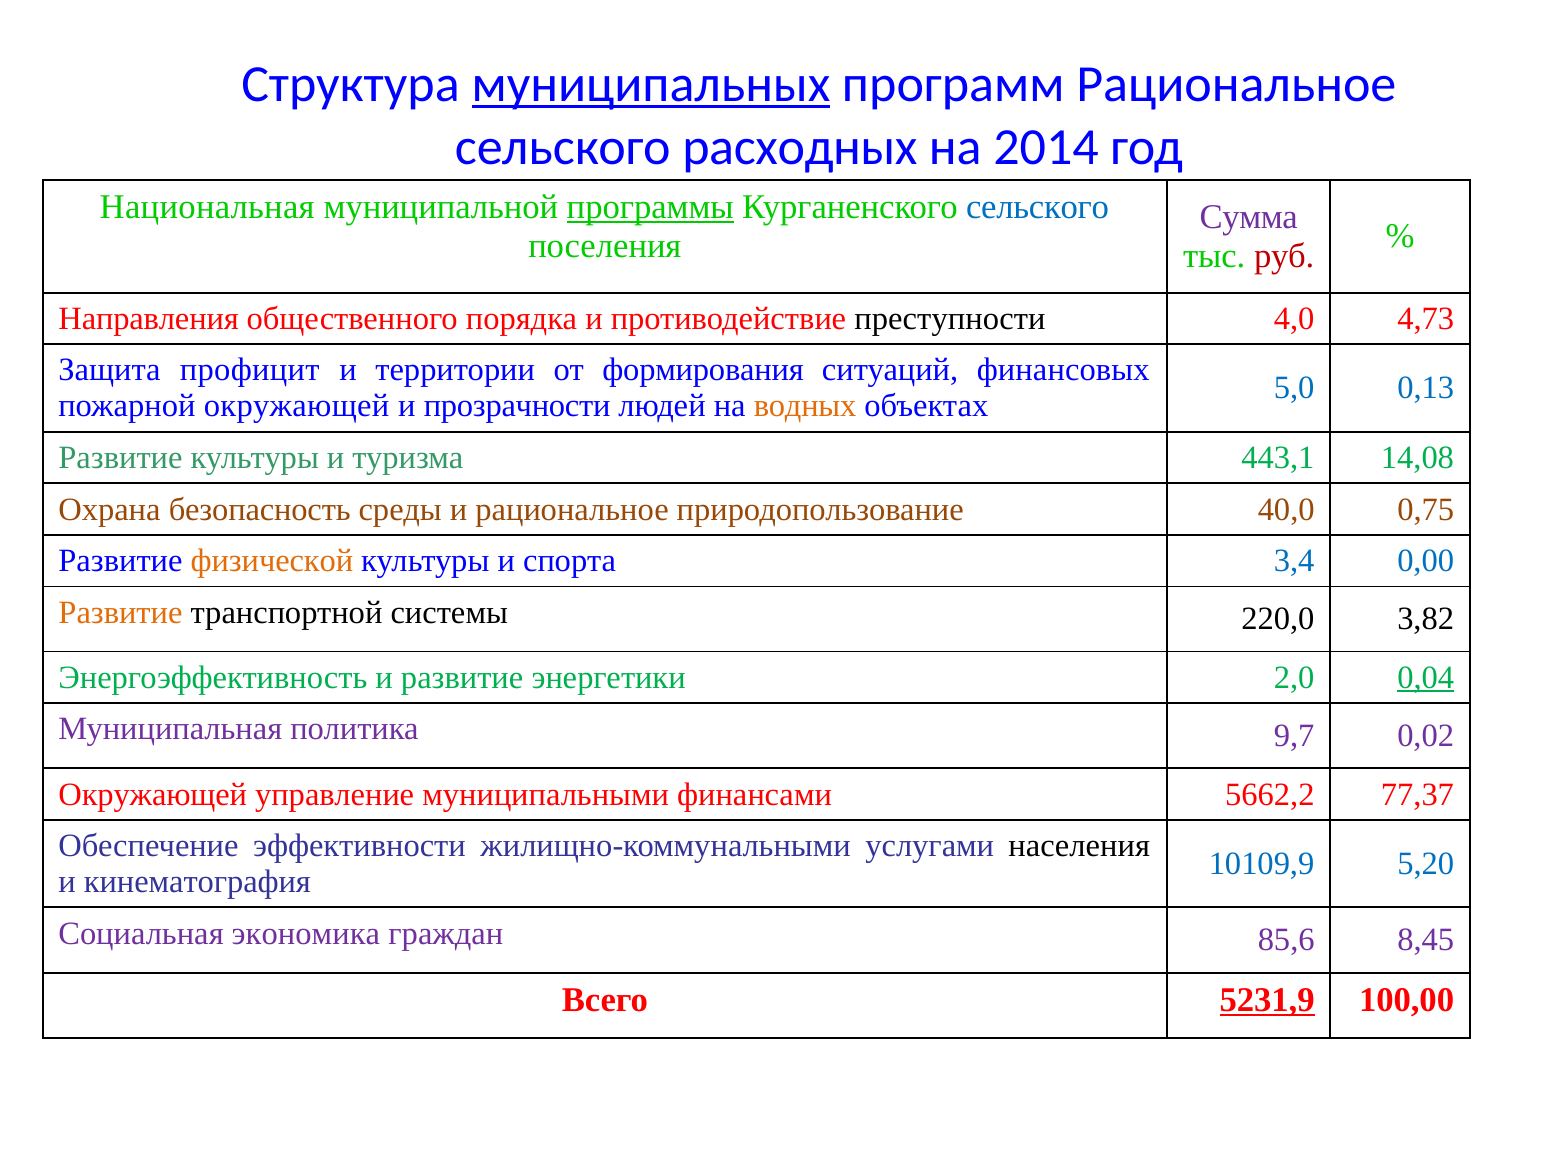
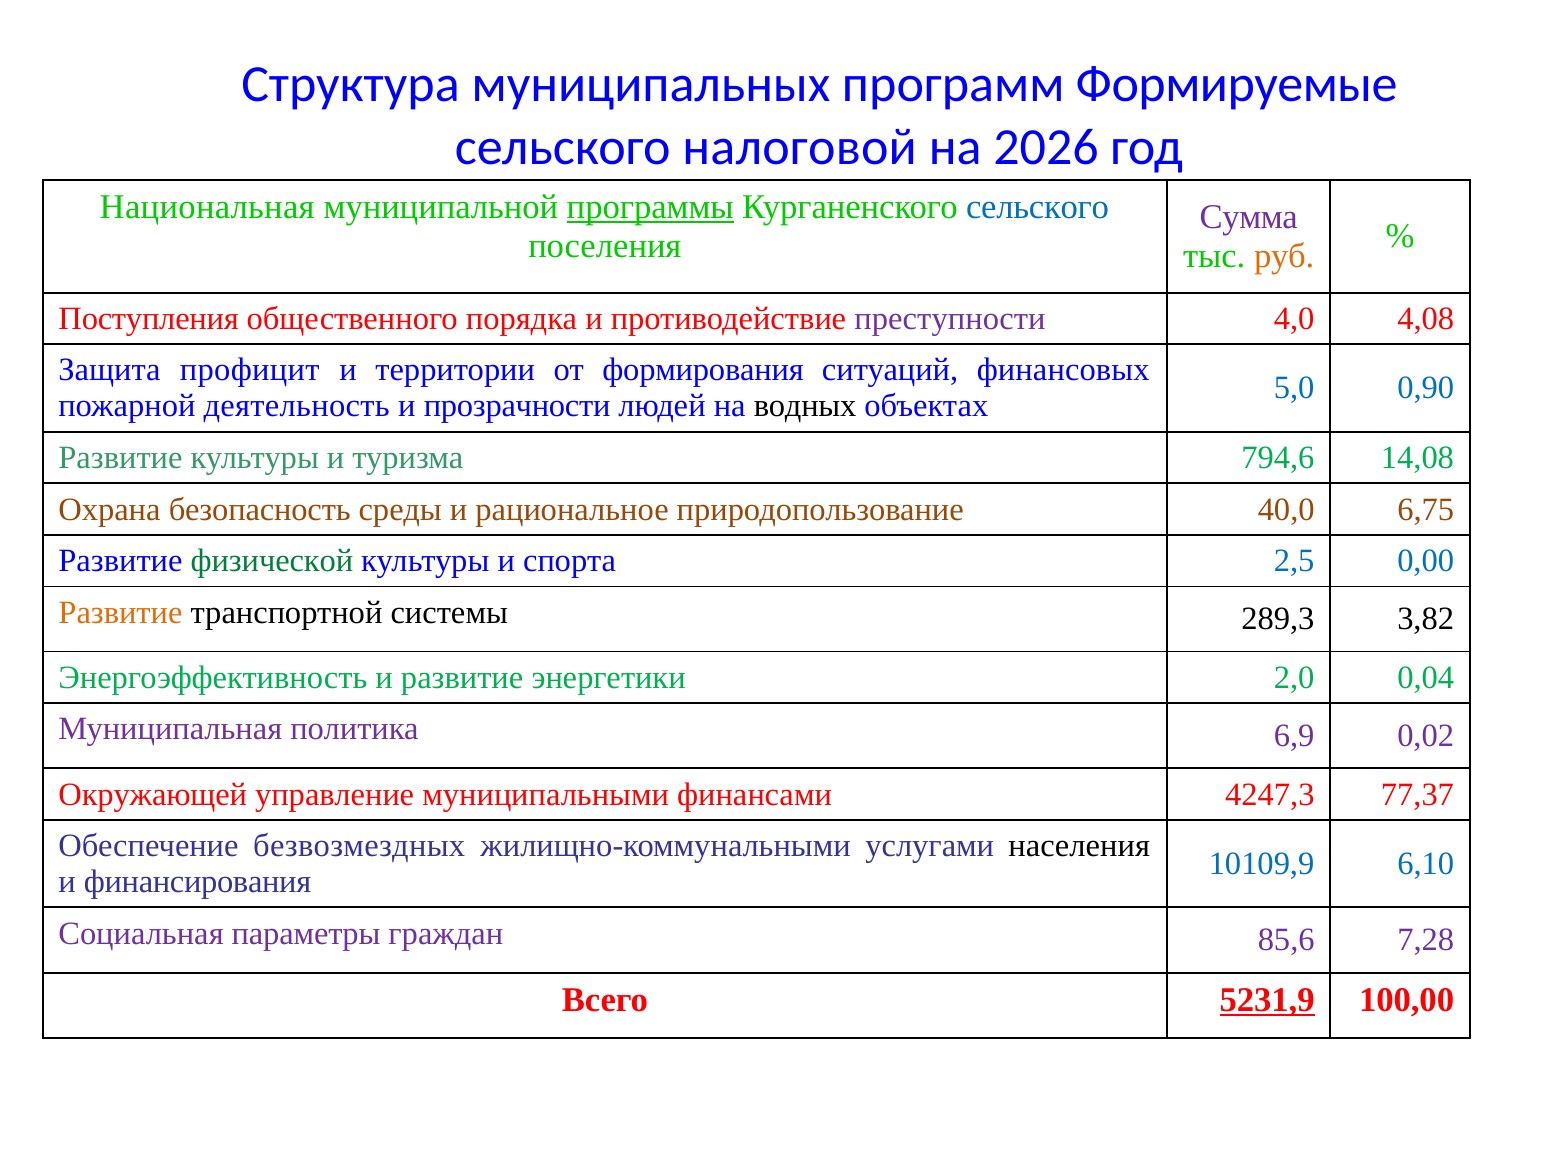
муниципальных underline: present -> none
программ Рациональное: Рациональное -> Формируемые
расходных: расходных -> налоговой
2014: 2014 -> 2026
руб colour: red -> orange
Направления: Направления -> Поступления
преступности colour: black -> purple
4,73: 4,73 -> 4,08
0,13: 0,13 -> 0,90
пожарной окружающей: окружающей -> деятельность
водных colour: orange -> black
443,1: 443,1 -> 794,6
0,75: 0,75 -> 6,75
физической colour: orange -> green
3,4: 3,4 -> 2,5
220,0: 220,0 -> 289,3
0,04 underline: present -> none
9,7: 9,7 -> 6,9
5662,2: 5662,2 -> 4247,3
эффективности: эффективности -> безвозмездных
5,20: 5,20 -> 6,10
кинематография: кинематография -> финансирования
экономика: экономика -> параметры
8,45: 8,45 -> 7,28
